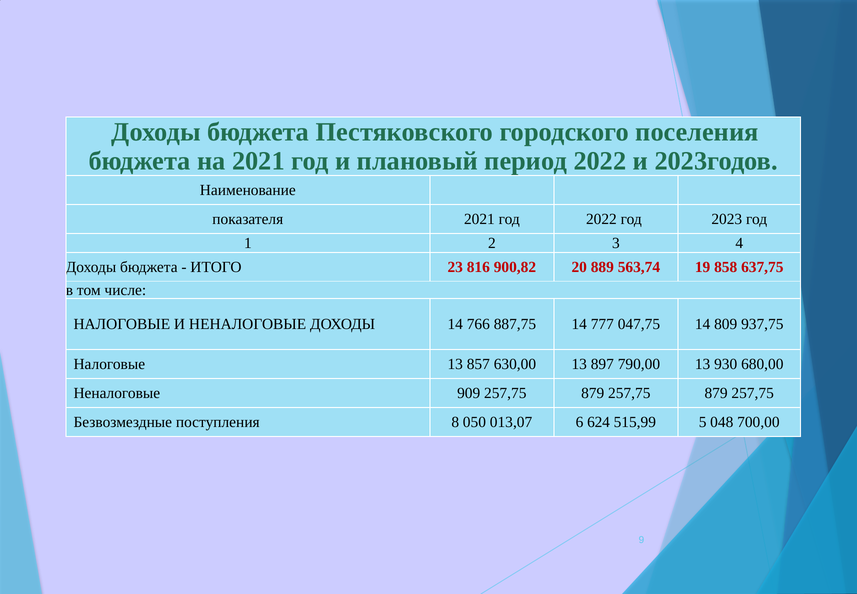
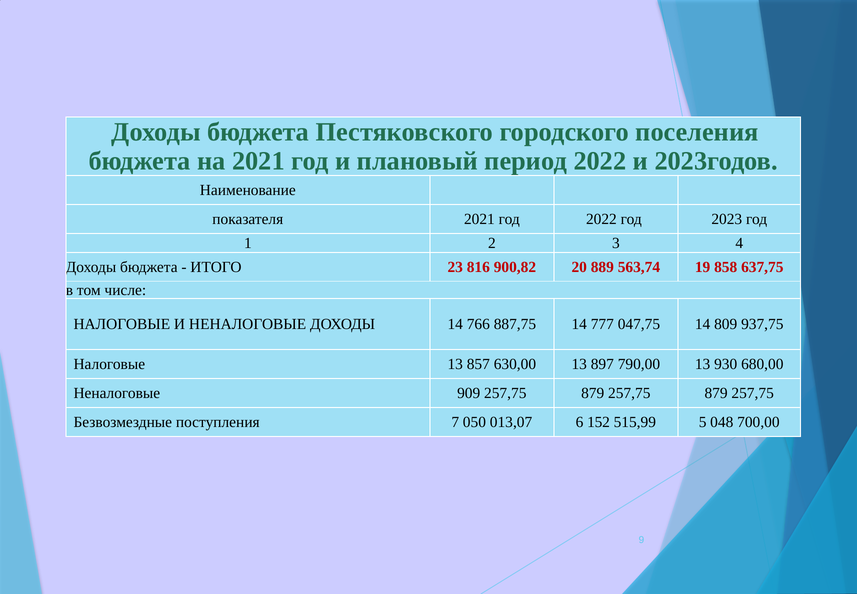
8: 8 -> 7
624: 624 -> 152
